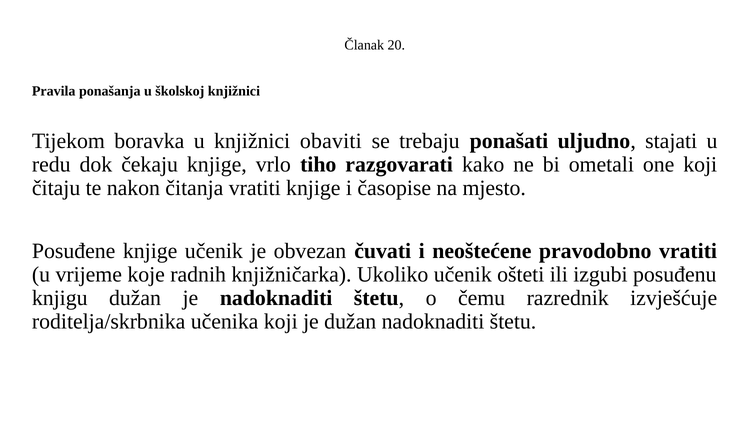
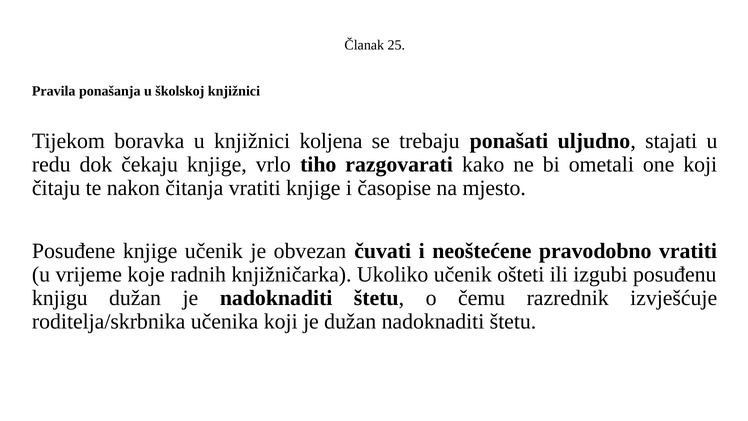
20: 20 -> 25
obaviti: obaviti -> koljena
